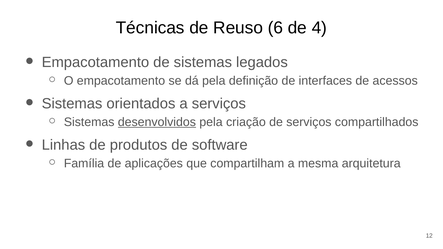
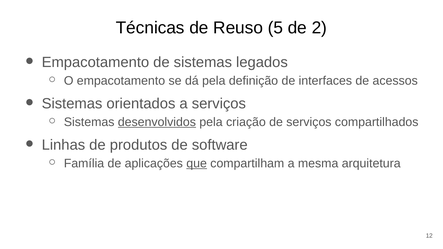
6: 6 -> 5
4: 4 -> 2
que underline: none -> present
